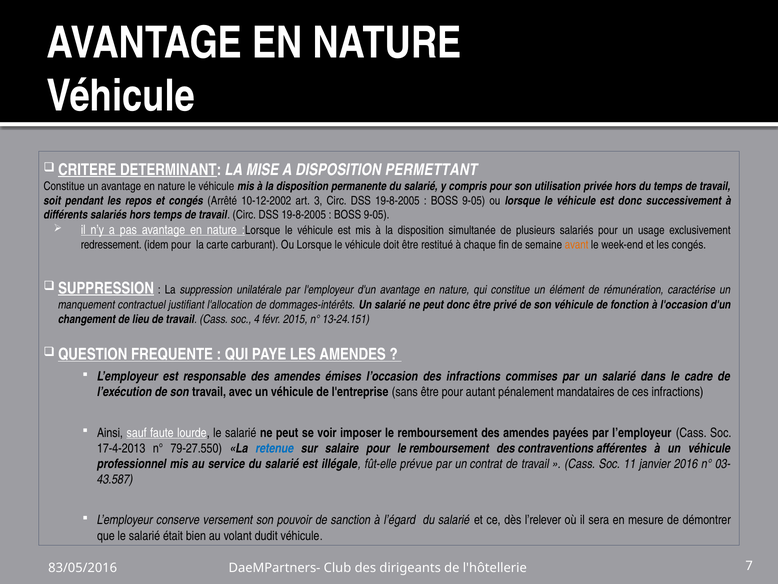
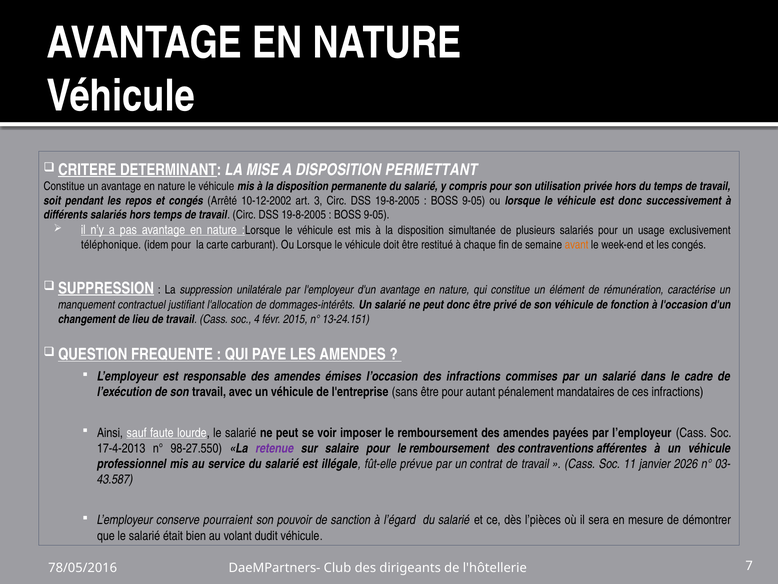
redressement: redressement -> téléphonique
79-27.550: 79-27.550 -> 98-27.550
retenue colour: blue -> purple
2016: 2016 -> 2026
versement: versement -> pourraient
l’relever: l’relever -> l’pièces
83/05/2016: 83/05/2016 -> 78/05/2016
